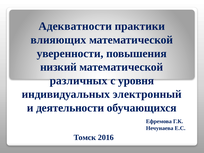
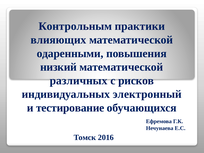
Адекватности: Адекватности -> Контрольным
уверенности: уверенности -> одаренными
уровня: уровня -> рисков
деятельности: деятельности -> тестирование
